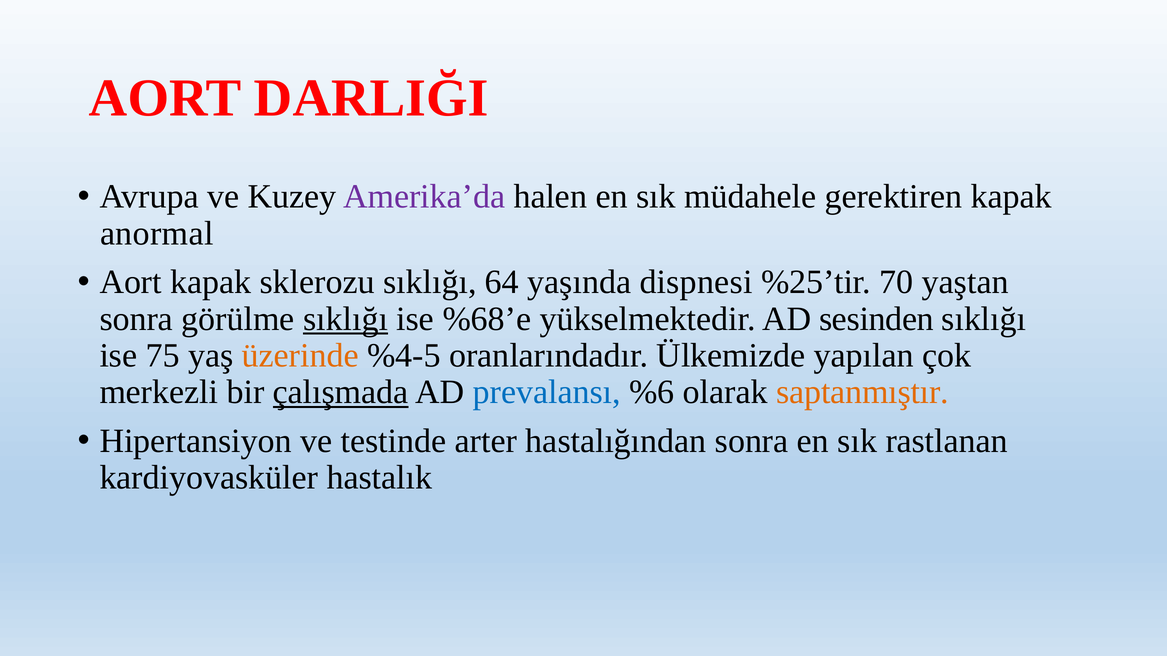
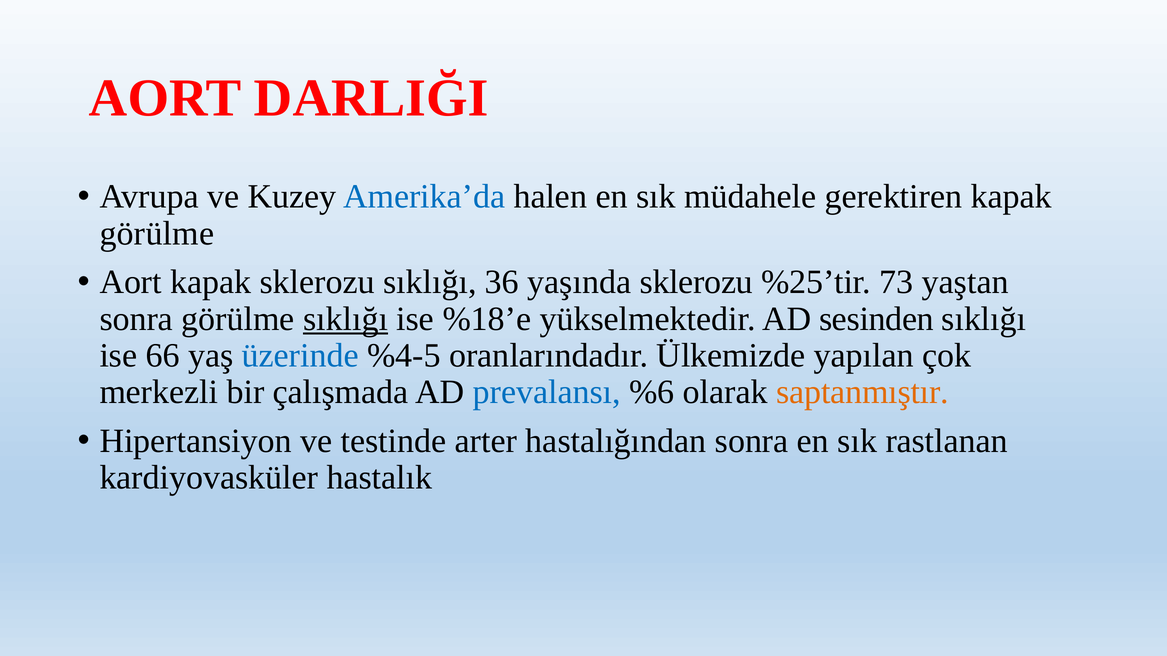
Amerika’da colour: purple -> blue
anormal at (157, 234): anormal -> görülme
64: 64 -> 36
yaşında dispnesi: dispnesi -> sklerozu
70: 70 -> 73
%68’e: %68’e -> %18’e
75: 75 -> 66
üzerinde colour: orange -> blue
çalışmada underline: present -> none
